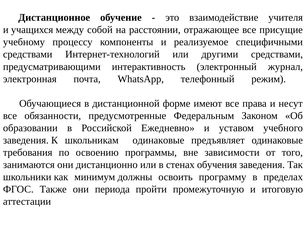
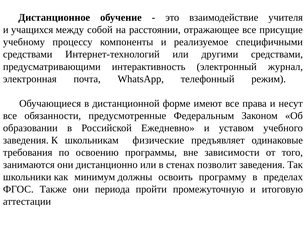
школьникам одинаковые: одинаковые -> физические
обучения: обучения -> позволит
